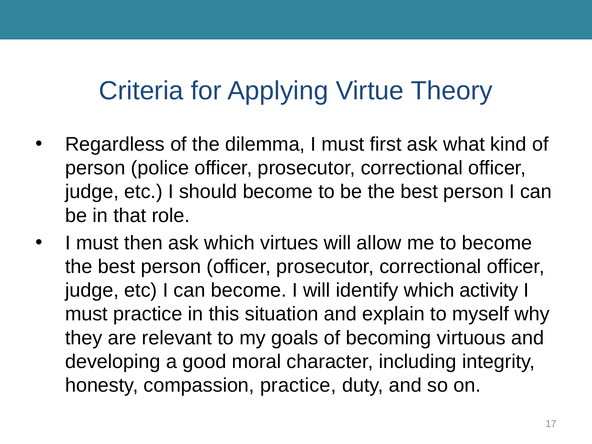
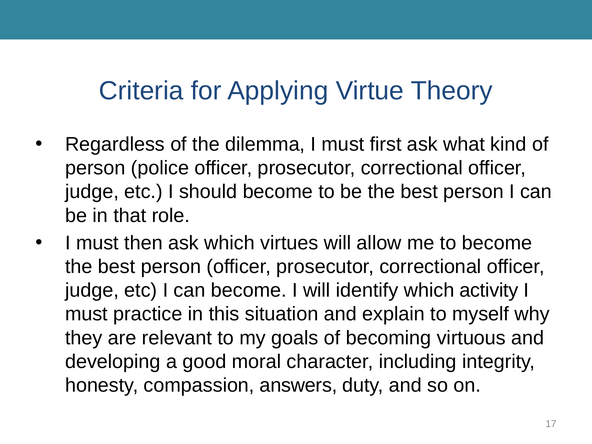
compassion practice: practice -> answers
